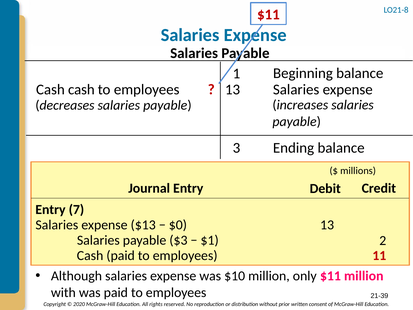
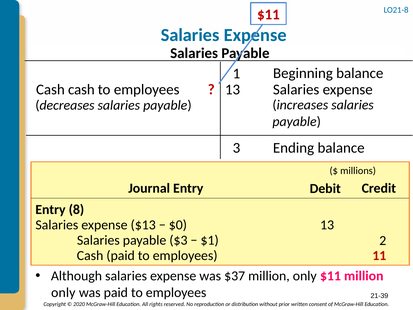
7: 7 -> 8
$10: $10 -> $37
with at (63, 292): with -> only
